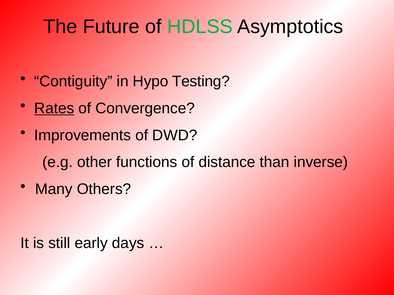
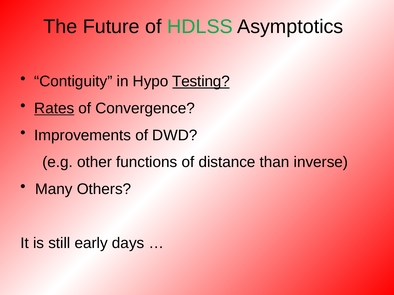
Testing underline: none -> present
